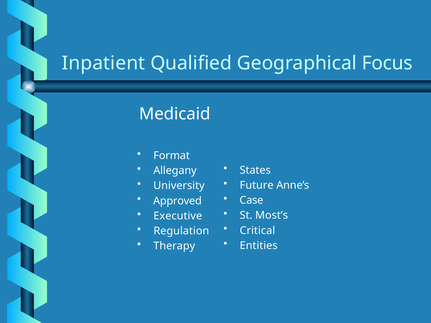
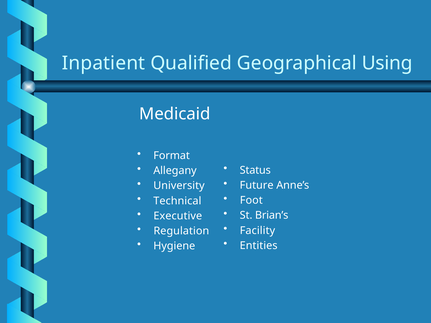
Focus: Focus -> Using
States: States -> Status
Case: Case -> Foot
Approved: Approved -> Technical
Most’s: Most’s -> Brian’s
Critical: Critical -> Facility
Therapy: Therapy -> Hygiene
